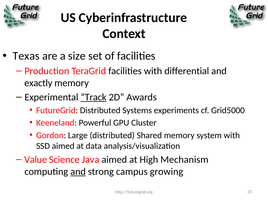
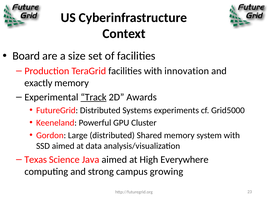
Texas: Texas -> Board
differential: differential -> innovation
Value: Value -> Texas
Mechanism: Mechanism -> Everywhere
and at (78, 172) underline: present -> none
